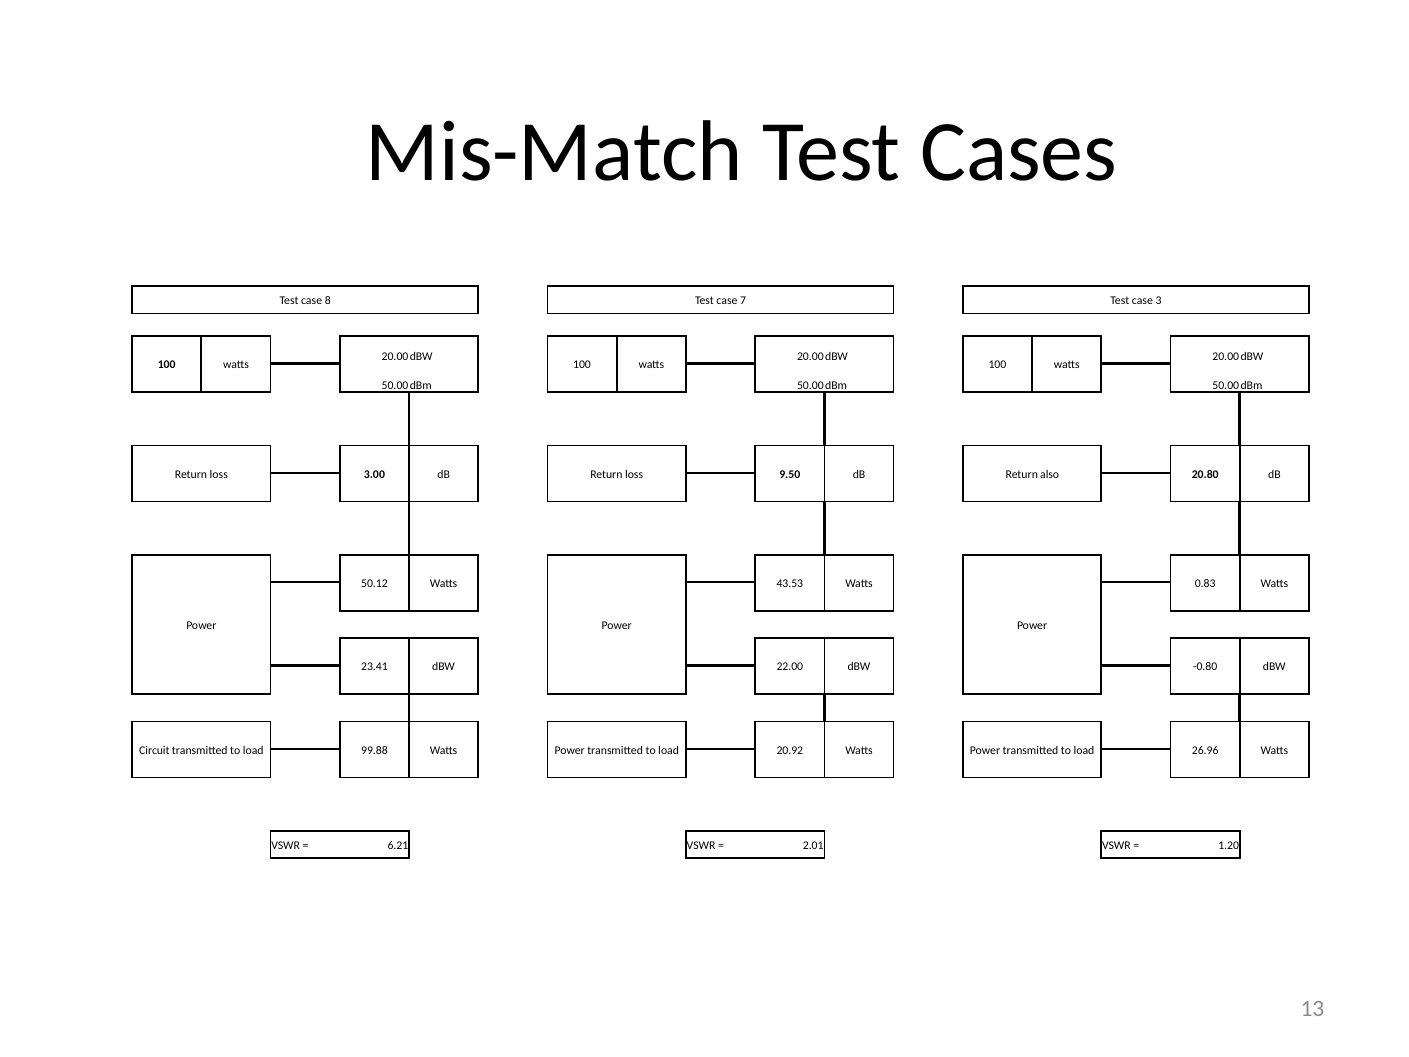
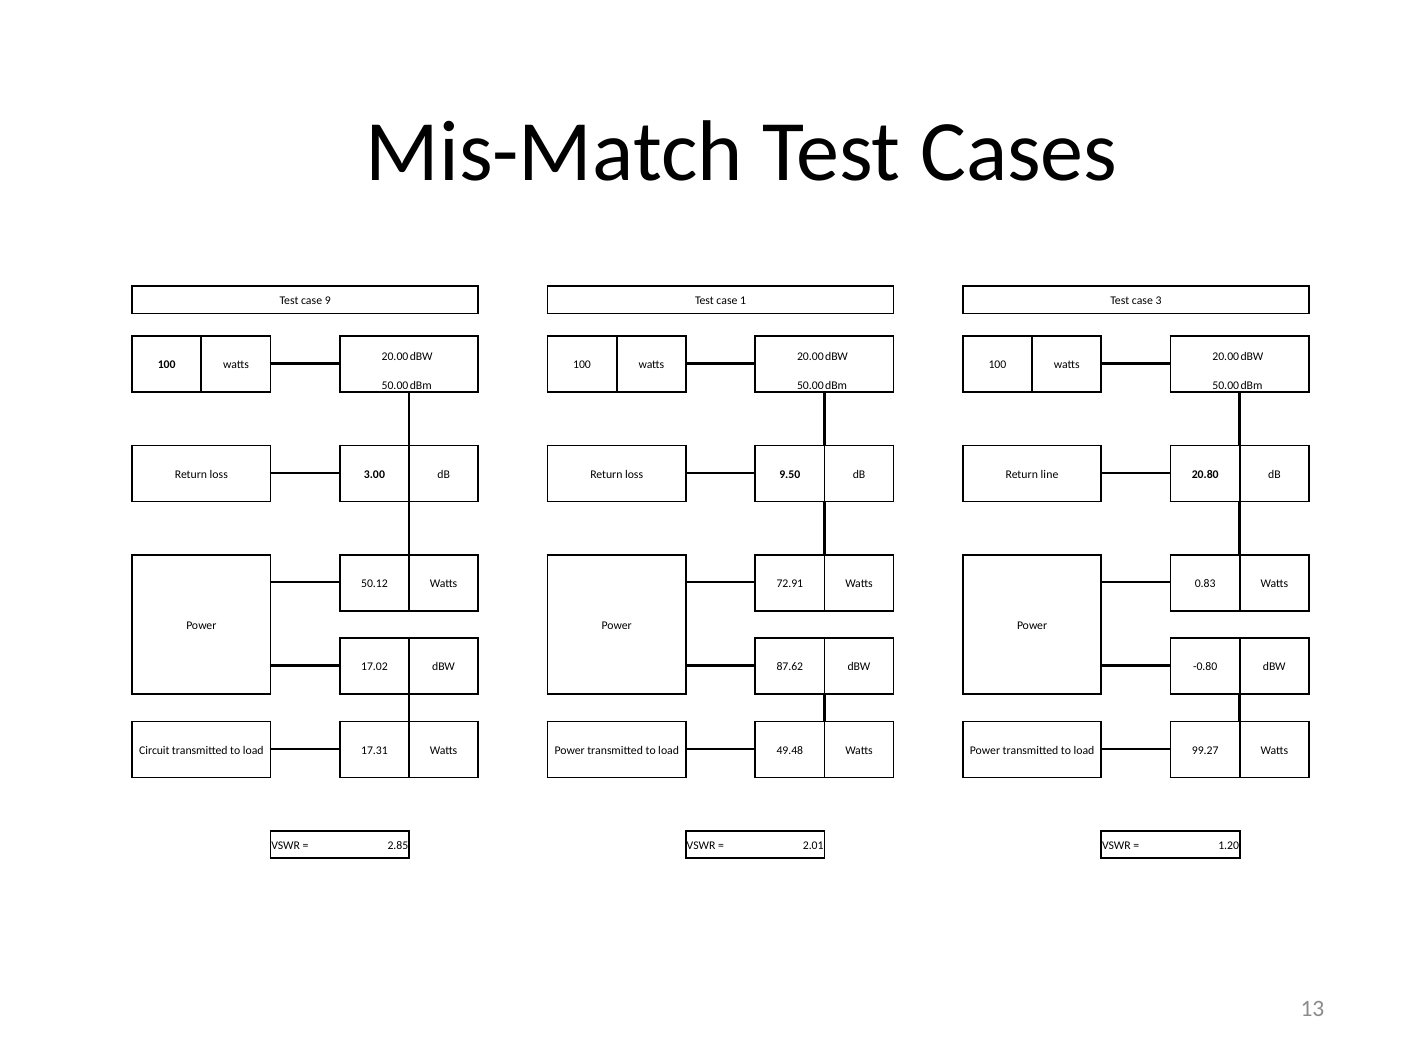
8: 8 -> 9
7: 7 -> 1
also: also -> line
43.53: 43.53 -> 72.91
23.41: 23.41 -> 17.02
22.00: 22.00 -> 87.62
99.88: 99.88 -> 17.31
20.92: 20.92 -> 49.48
26.96: 26.96 -> 99.27
6.21: 6.21 -> 2.85
